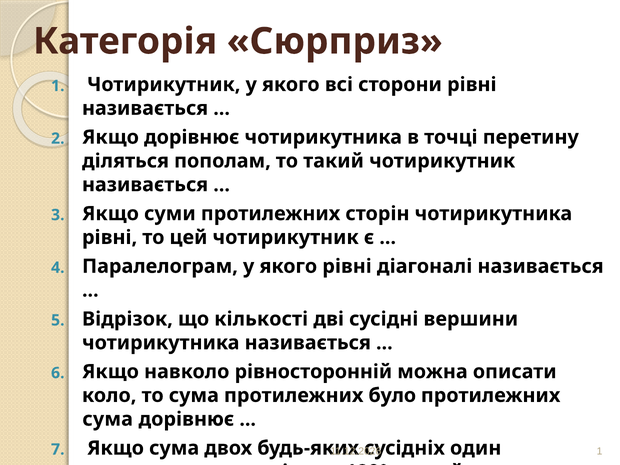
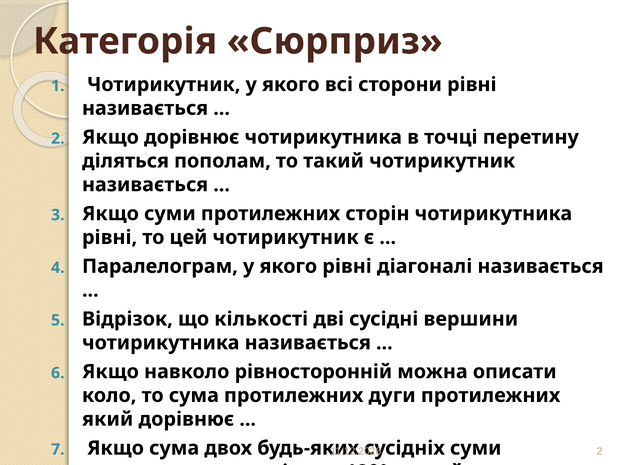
було: було -> дуги
сума at (108, 419): сума -> який
1 at (600, 451): 1 -> 2
сусідніх один: один -> суми
